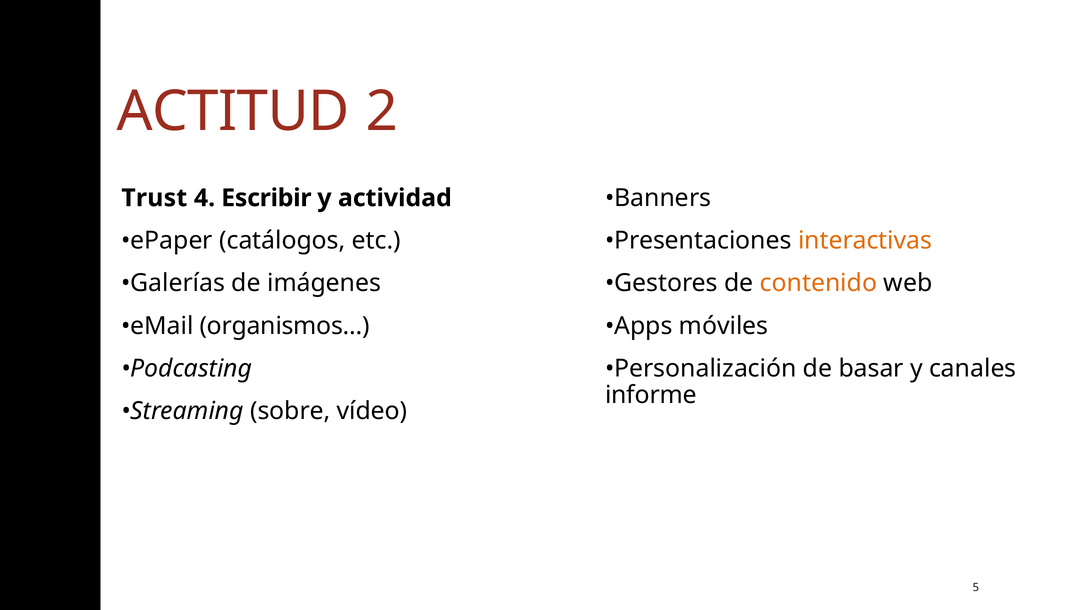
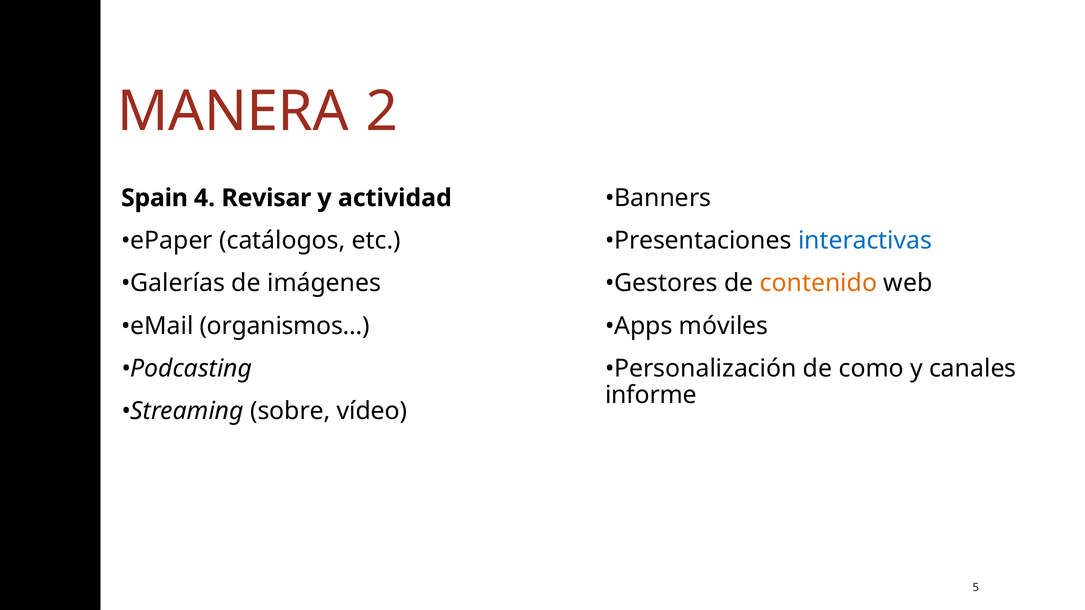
ACTITUD: ACTITUD -> MANERA
Trust: Trust -> Spain
Escribir: Escribir -> Revisar
interactivas colour: orange -> blue
basar: basar -> como
